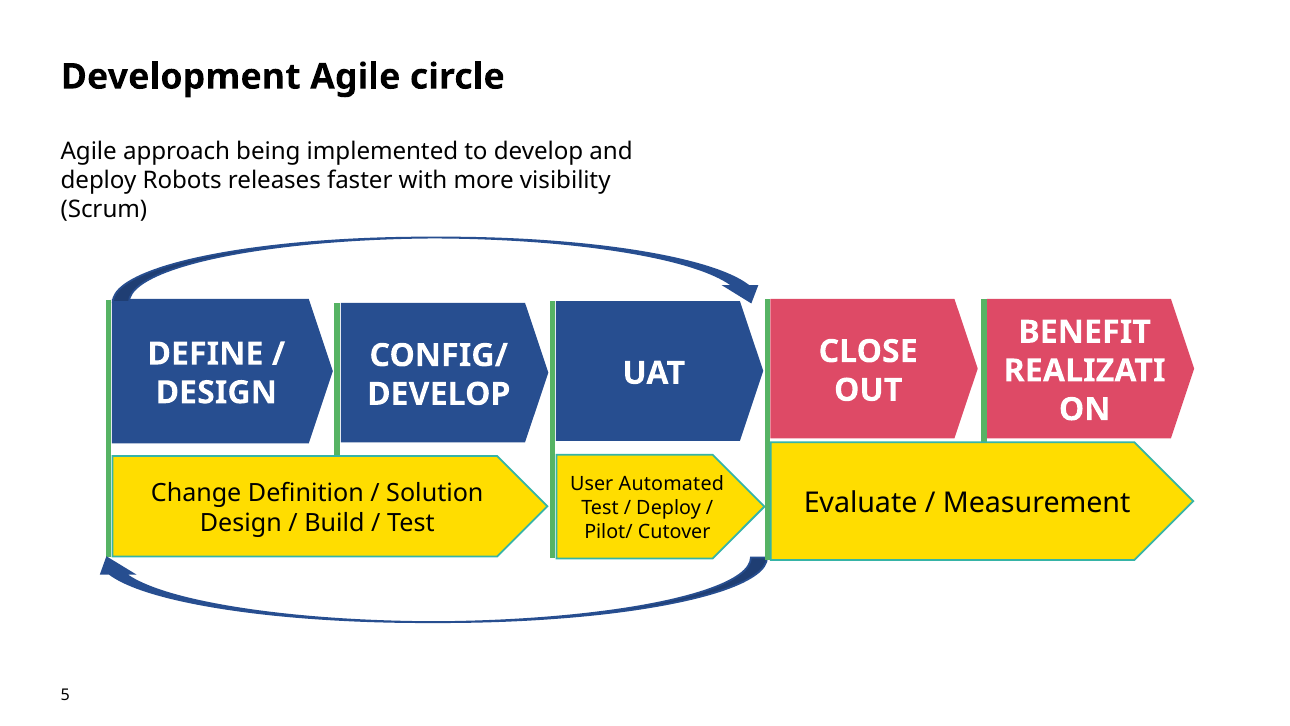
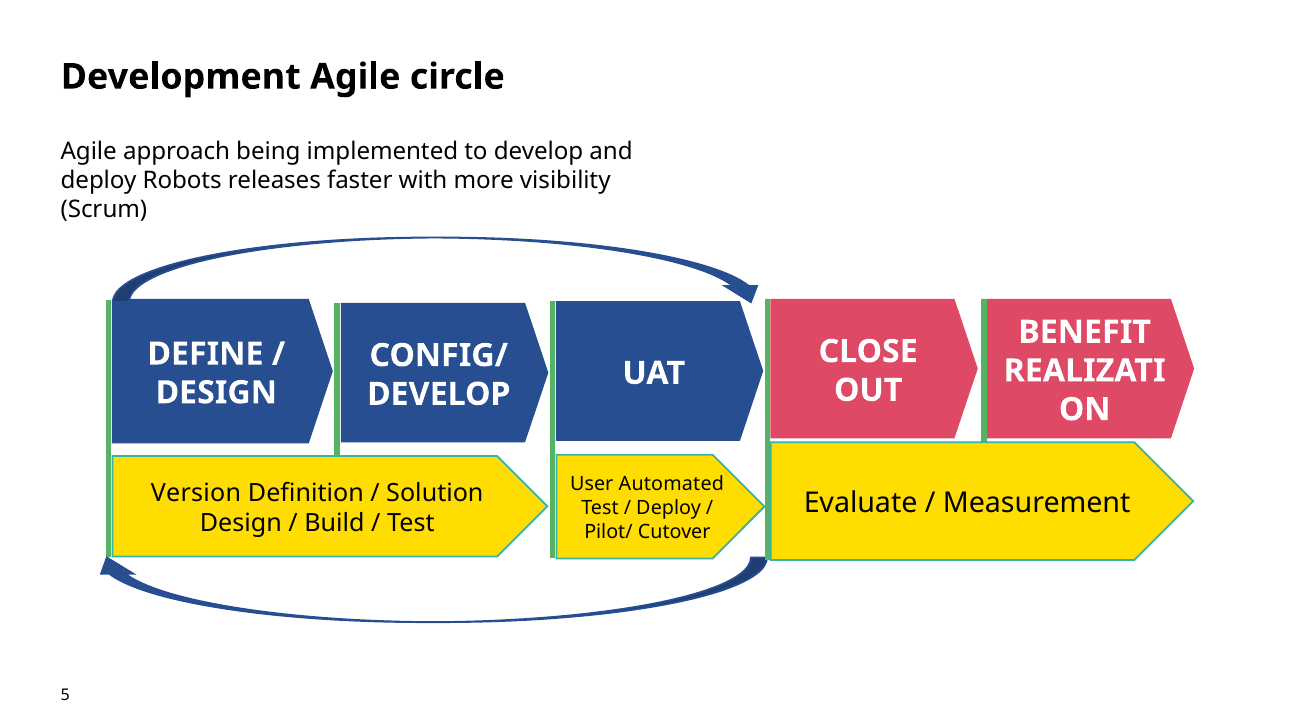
Change: Change -> Version
